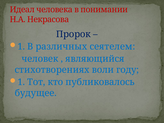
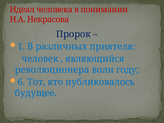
сеятелем: сеятелем -> приятеля
стихотворениях: стихотворениях -> революционера
1 at (21, 82): 1 -> 6
